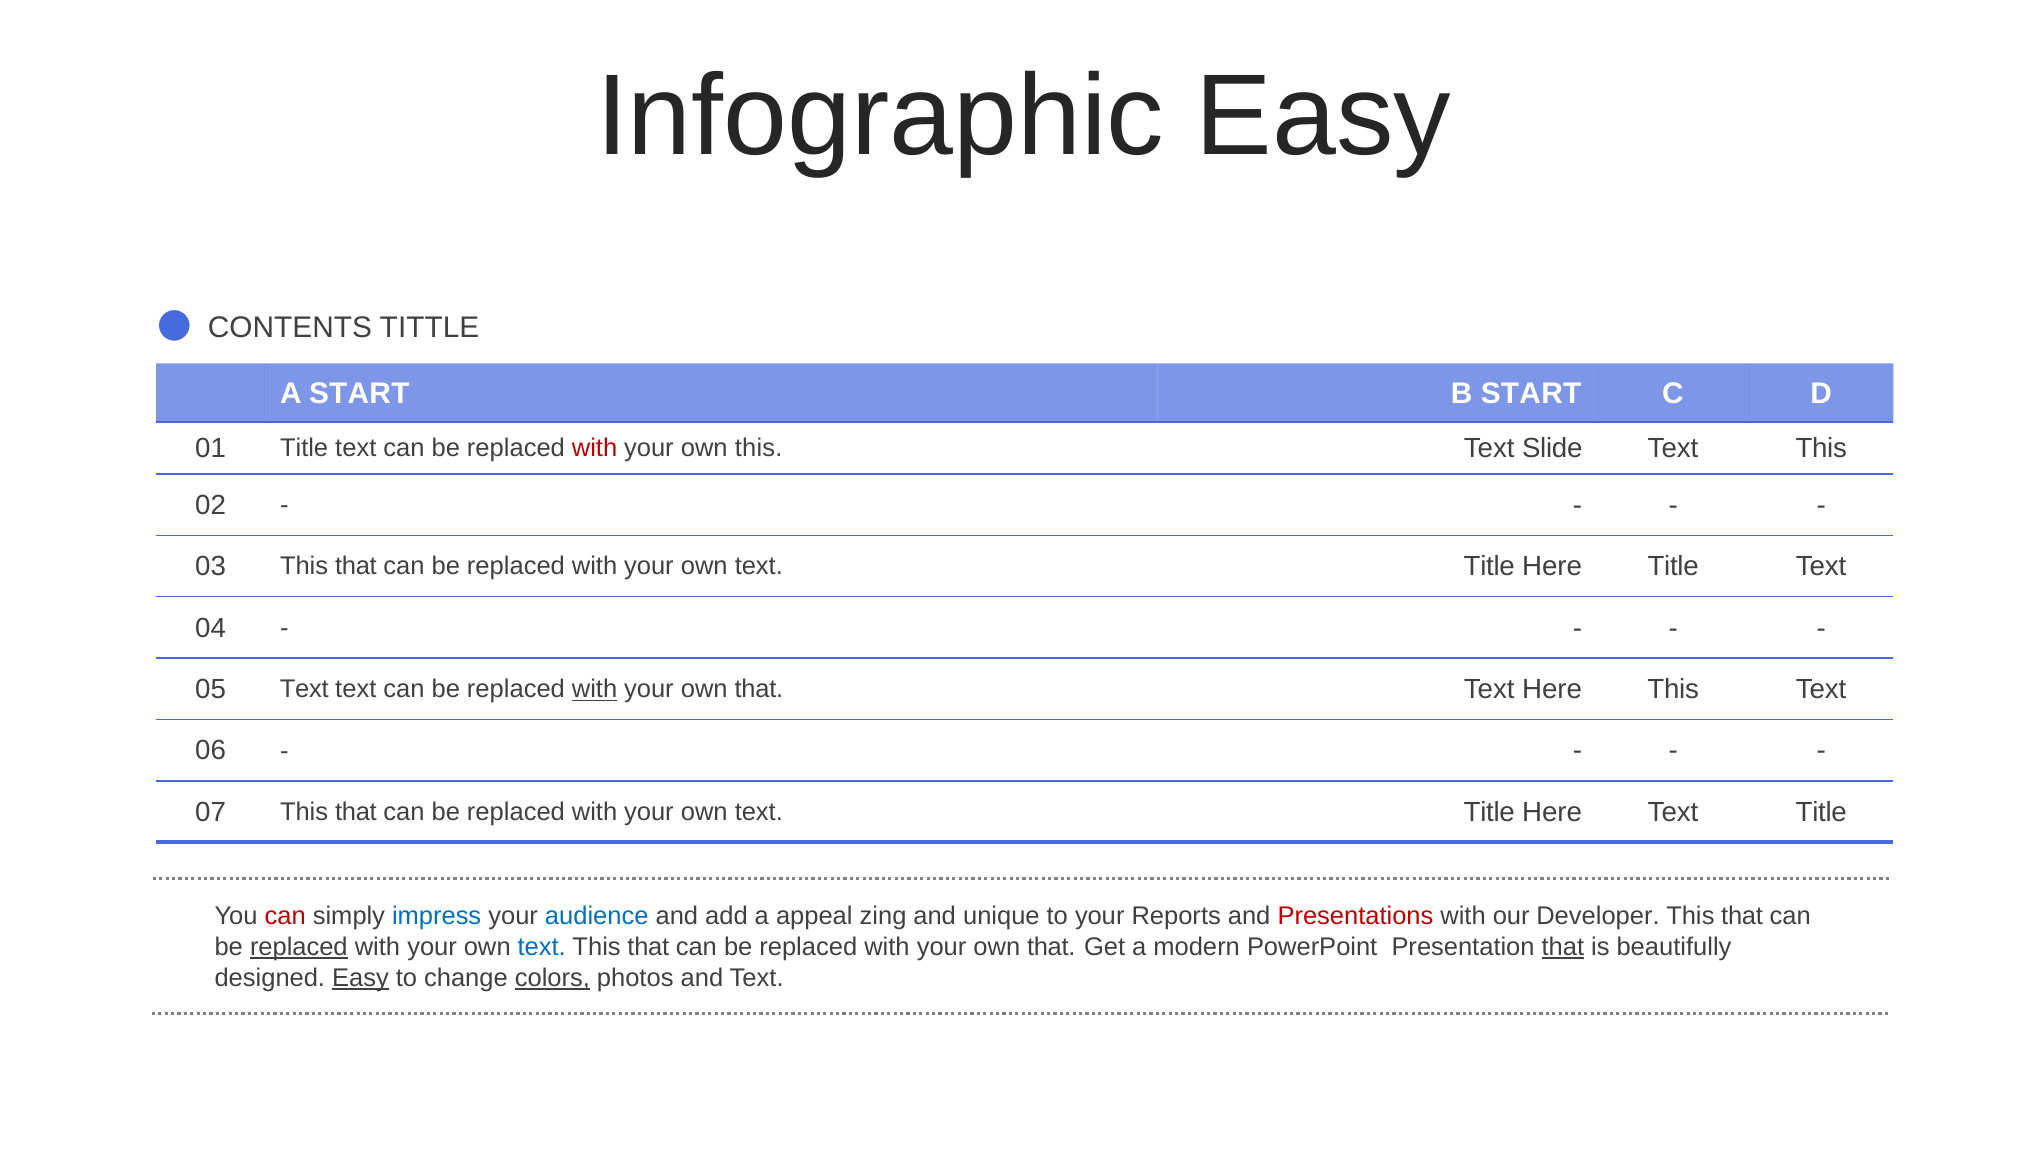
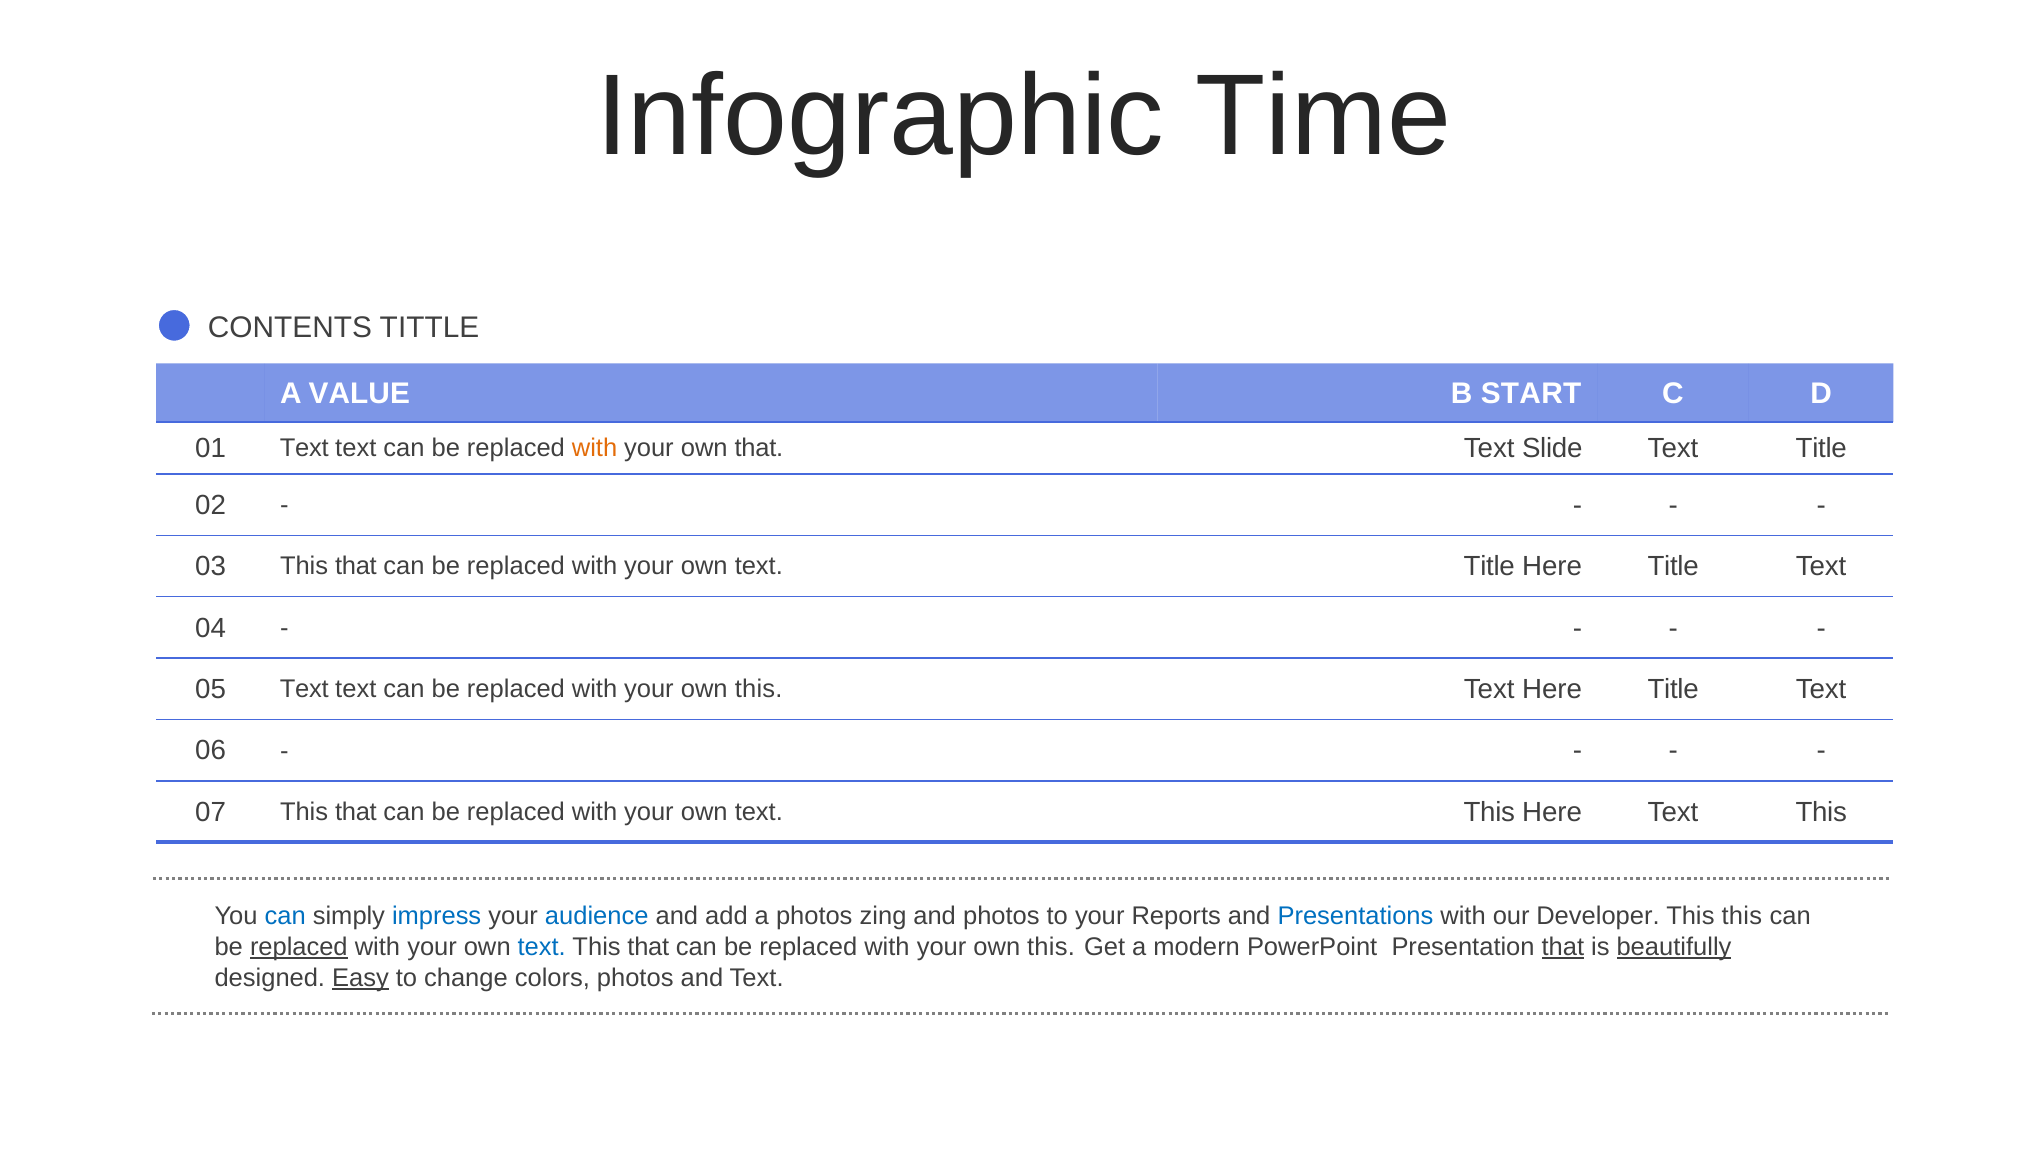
Infographic Easy: Easy -> Time
A START: START -> VALUE
01 Title: Title -> Text
with at (595, 449) colour: red -> orange
own this: this -> that
This at (1821, 448): This -> Title
with at (595, 689) underline: present -> none
that at (759, 689): that -> this
Text Here This: This -> Title
Title at (1489, 812): Title -> This
Here Text Title: Title -> This
can at (285, 917) colour: red -> blue
a appeal: appeal -> photos
and unique: unique -> photos
Presentations colour: red -> blue
that at (1742, 917): that -> this
that at (1051, 947): that -> this
beautifully underline: none -> present
colors underline: present -> none
